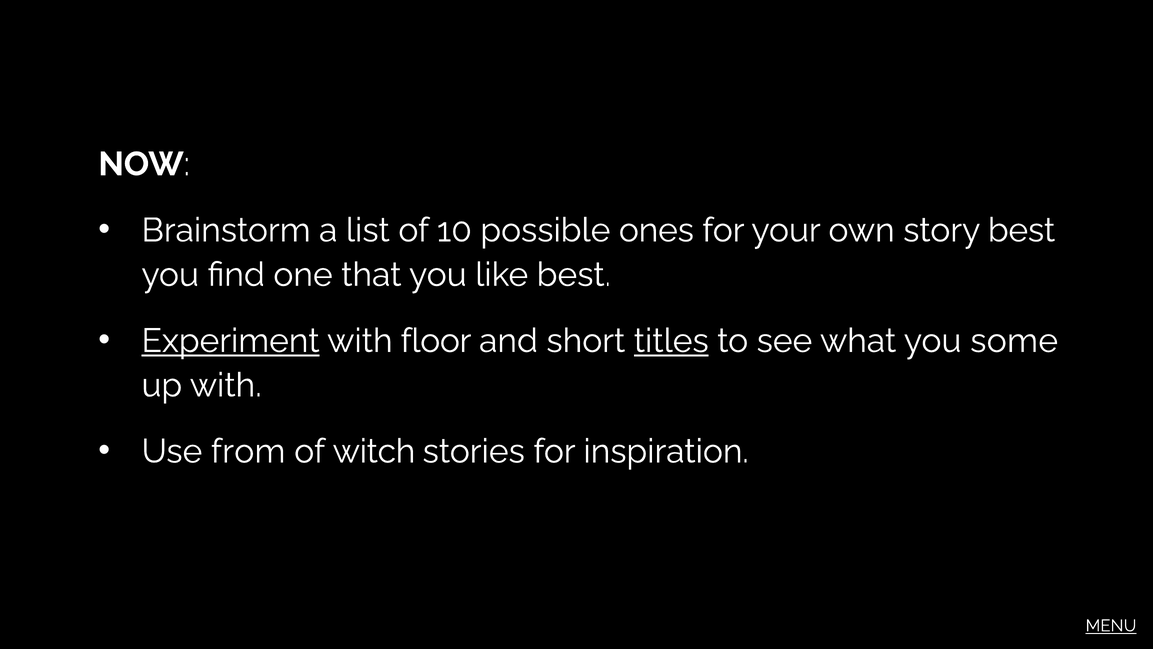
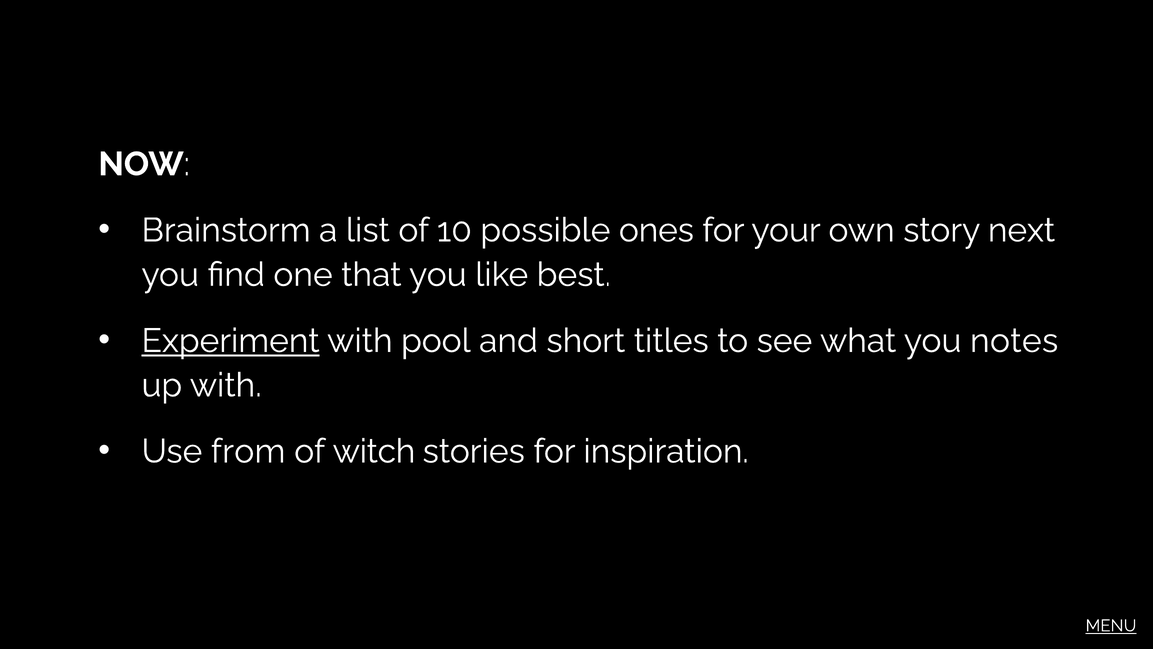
story best: best -> next
floor: floor -> pool
titles underline: present -> none
some: some -> notes
